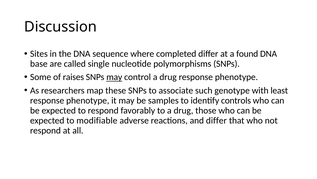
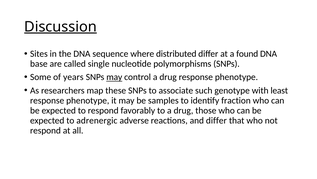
Discussion underline: none -> present
completed: completed -> distributed
raises: raises -> years
controls: controls -> fraction
modifiable: modifiable -> adrenergic
